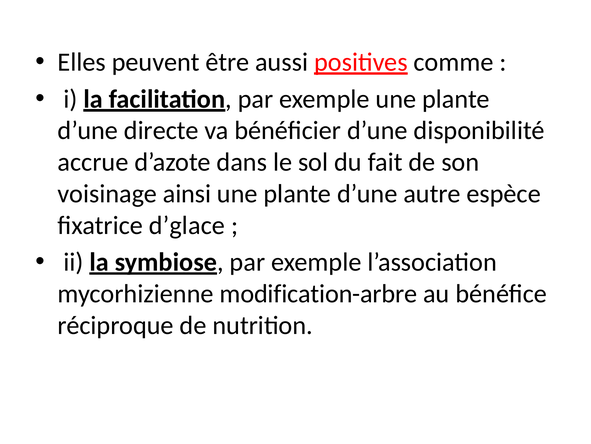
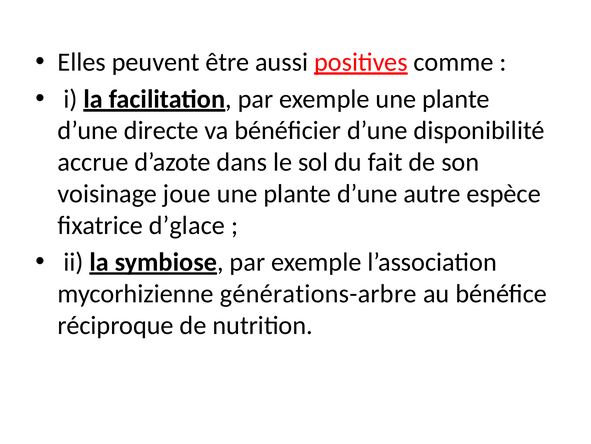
ainsi: ainsi -> joue
modification-arbre: modification-arbre -> générations-arbre
